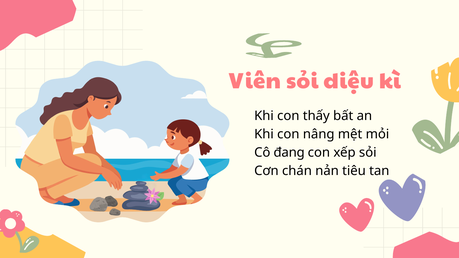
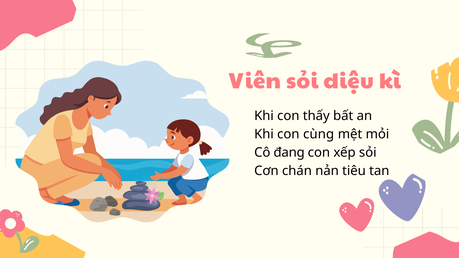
nâng: nâng -> cùng
